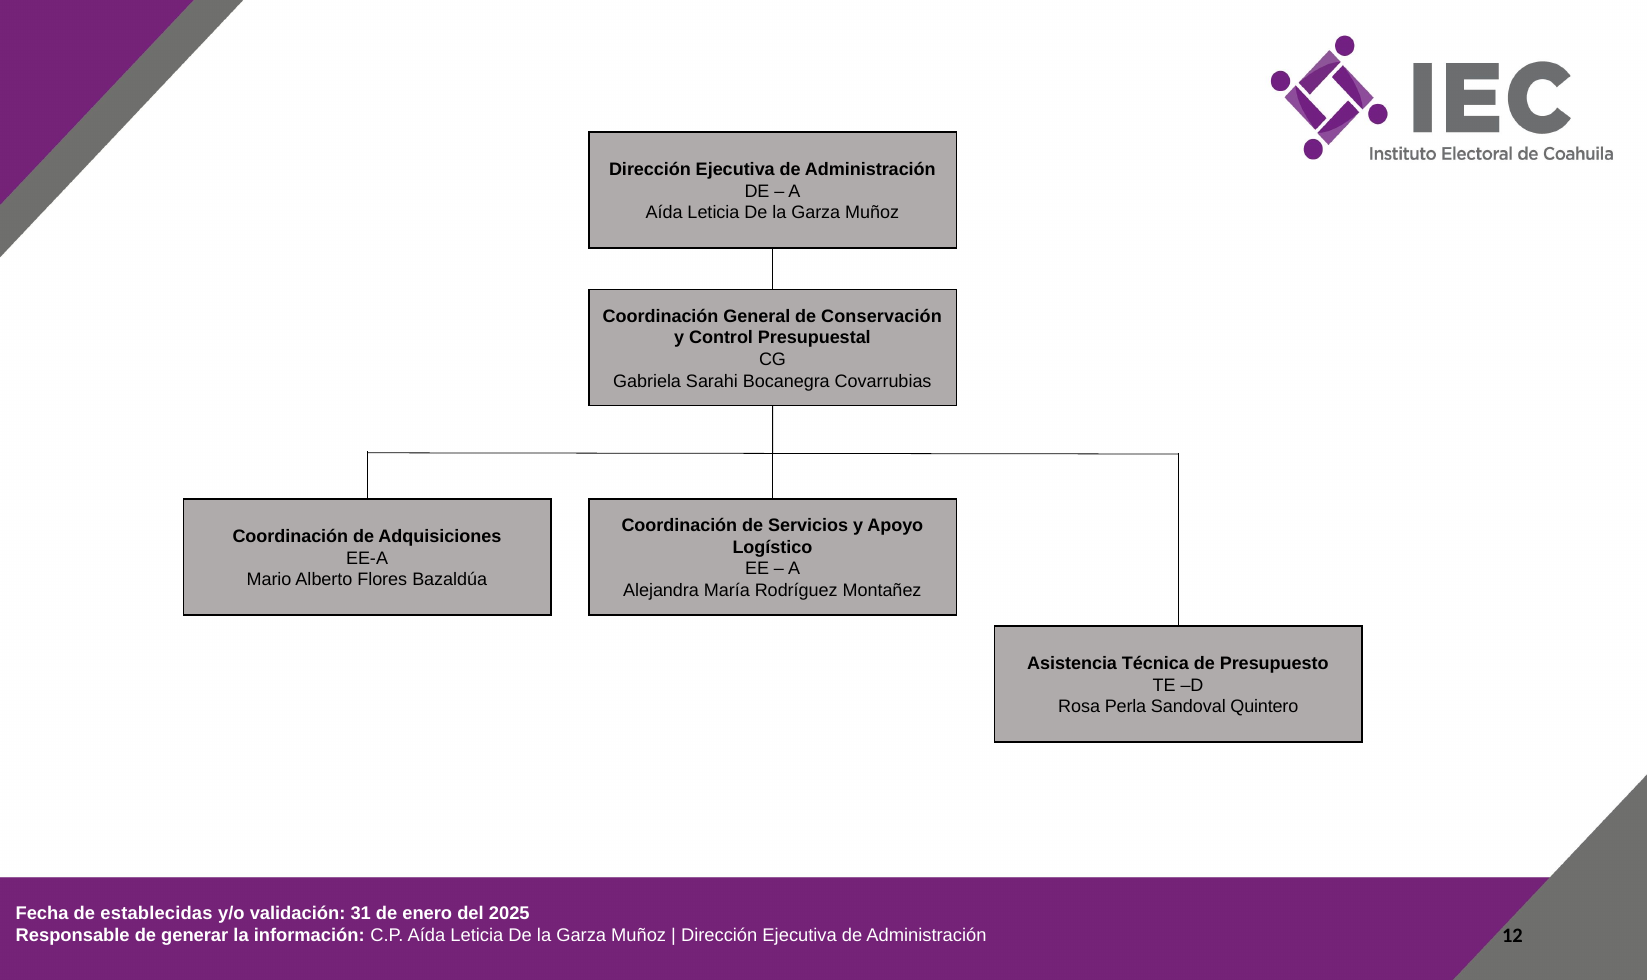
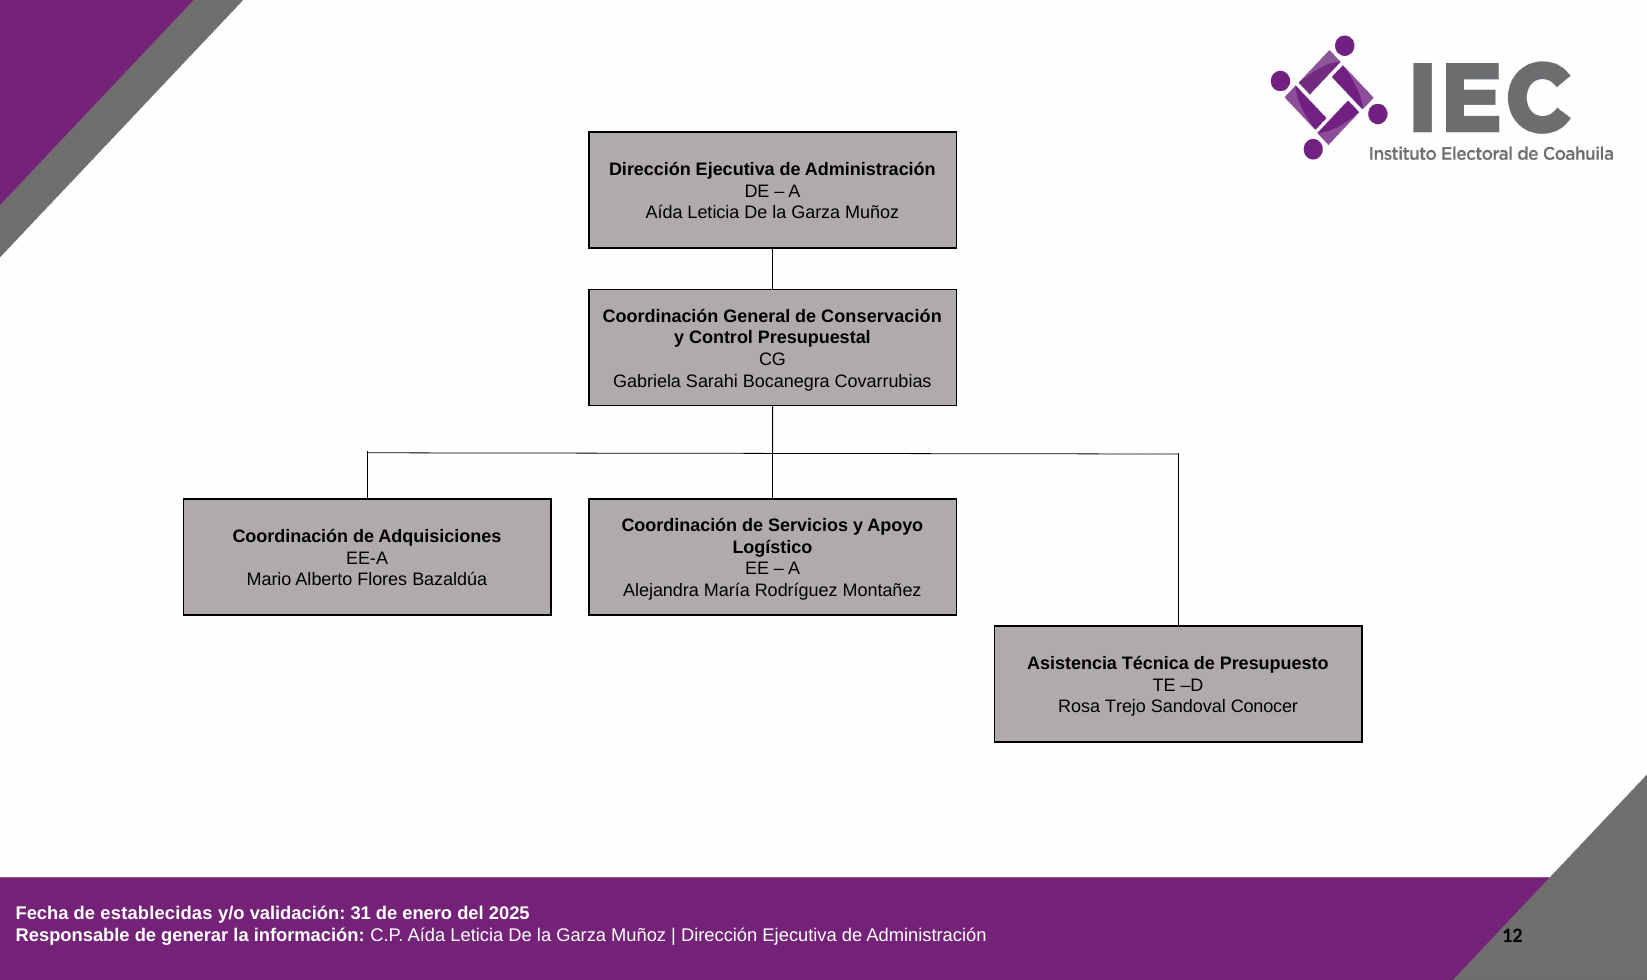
Perla: Perla -> Trejo
Quintero: Quintero -> Conocer
